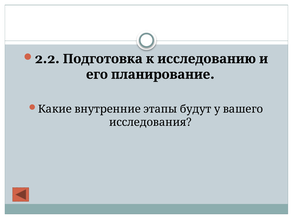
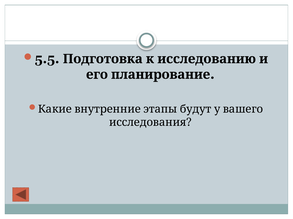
2.2: 2.2 -> 5.5
